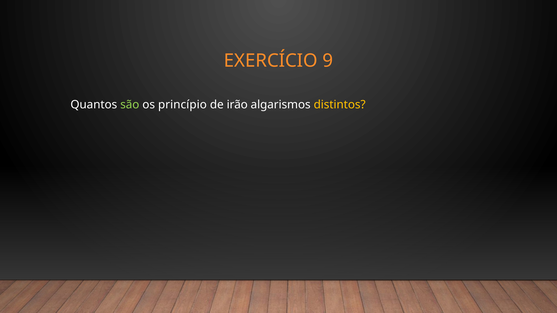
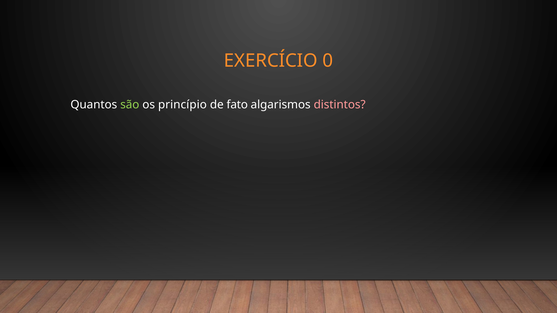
9: 9 -> 0
irão: irão -> fato
distintos colour: yellow -> pink
